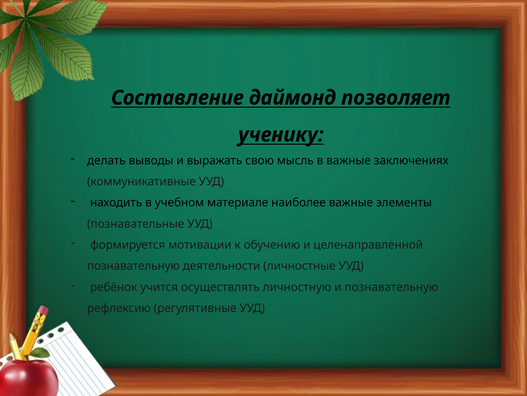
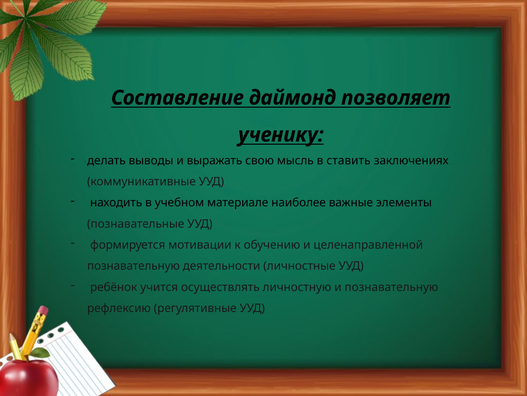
в важные: важные -> ставить
